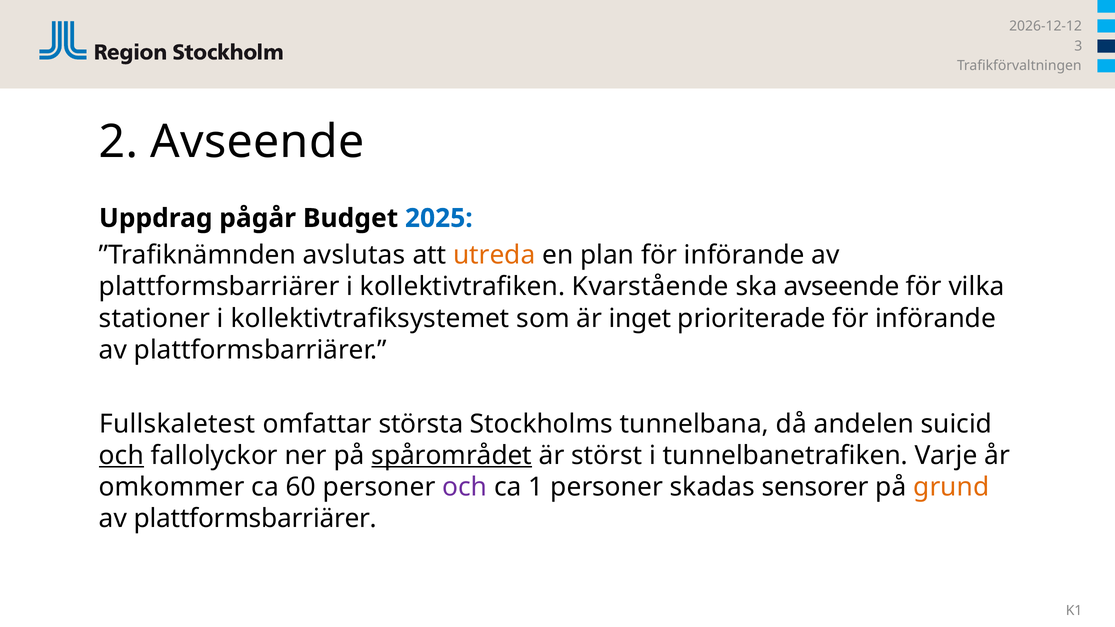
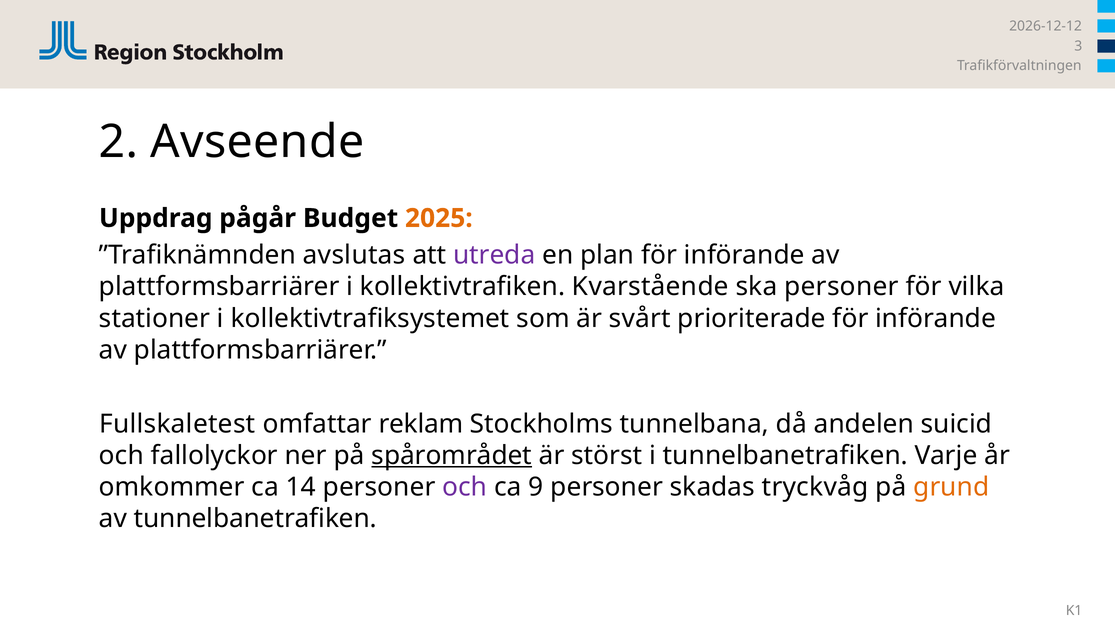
2025 colour: blue -> orange
utreda colour: orange -> purple
ska avseende: avseende -> personer
inget: inget -> svårt
största: största -> reklam
och at (121, 456) underline: present -> none
60: 60 -> 14
1: 1 -> 9
sensorer: sensorer -> tryckvåg
plattformsbarriärer at (255, 519): plattformsbarriärer -> tunnelbanetrafiken
